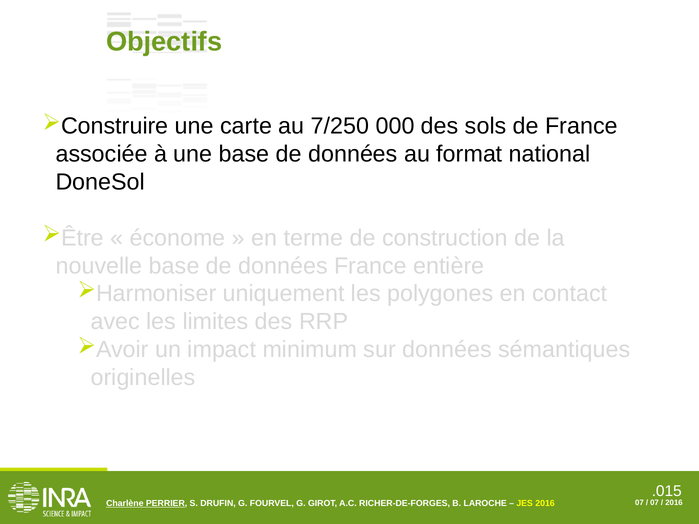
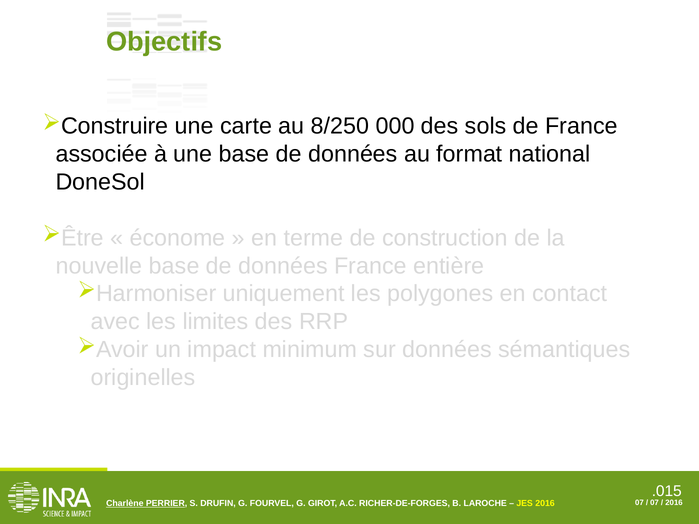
7/250: 7/250 -> 8/250
